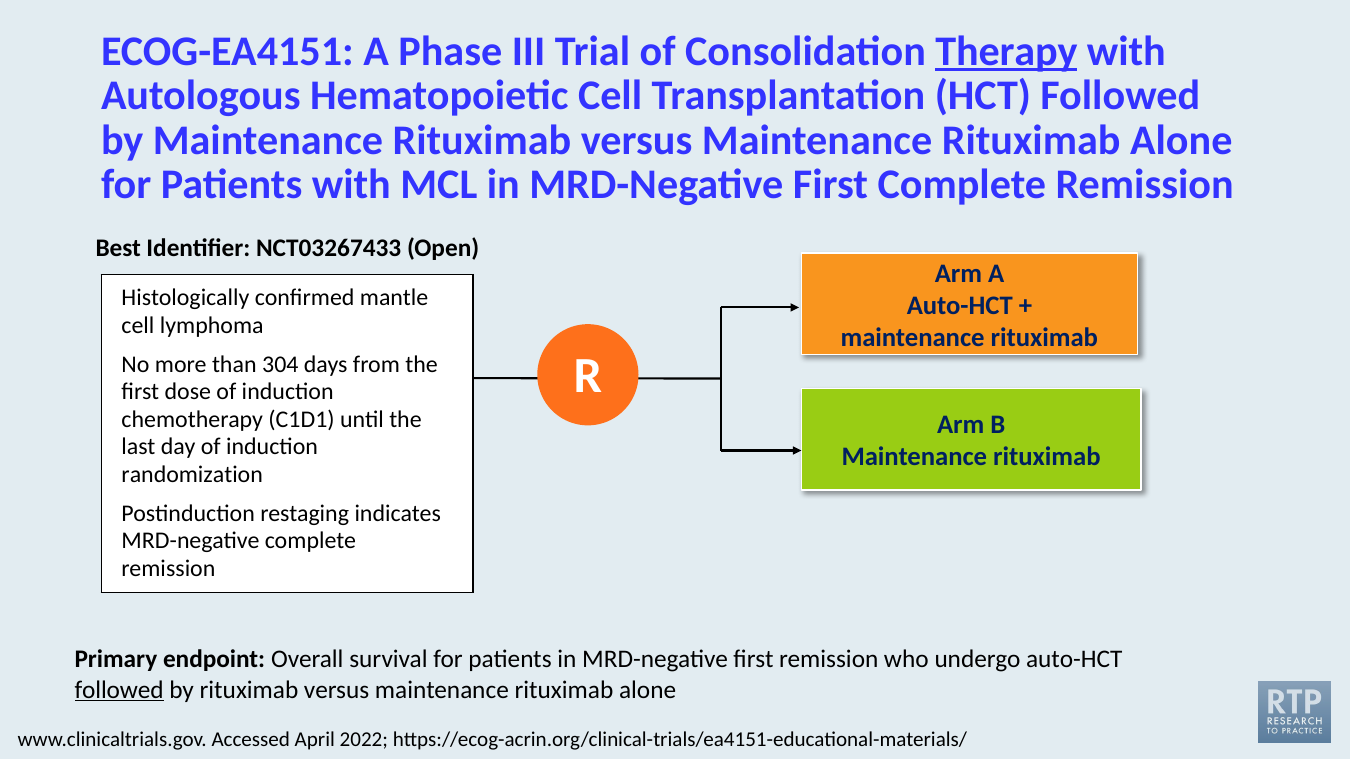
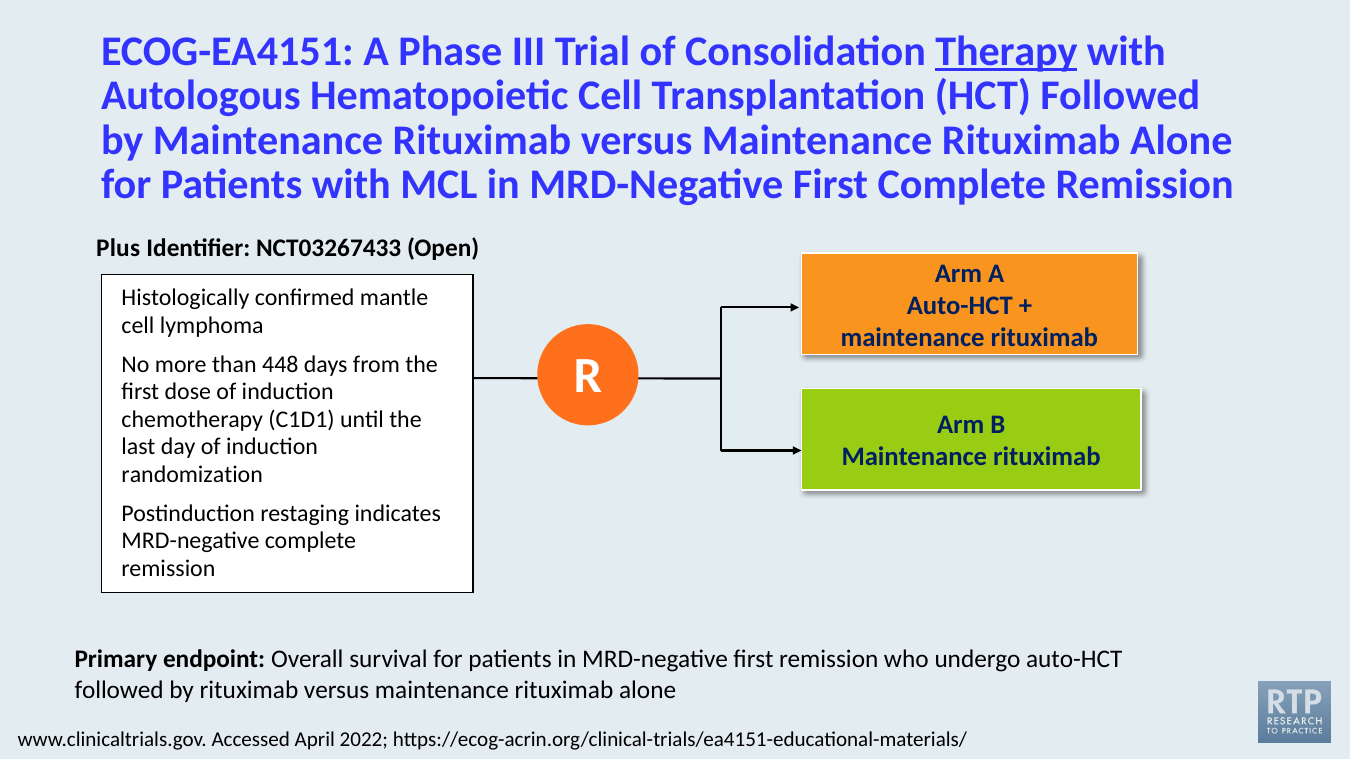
Best: Best -> Plus
304: 304 -> 448
followed at (119, 690) underline: present -> none
